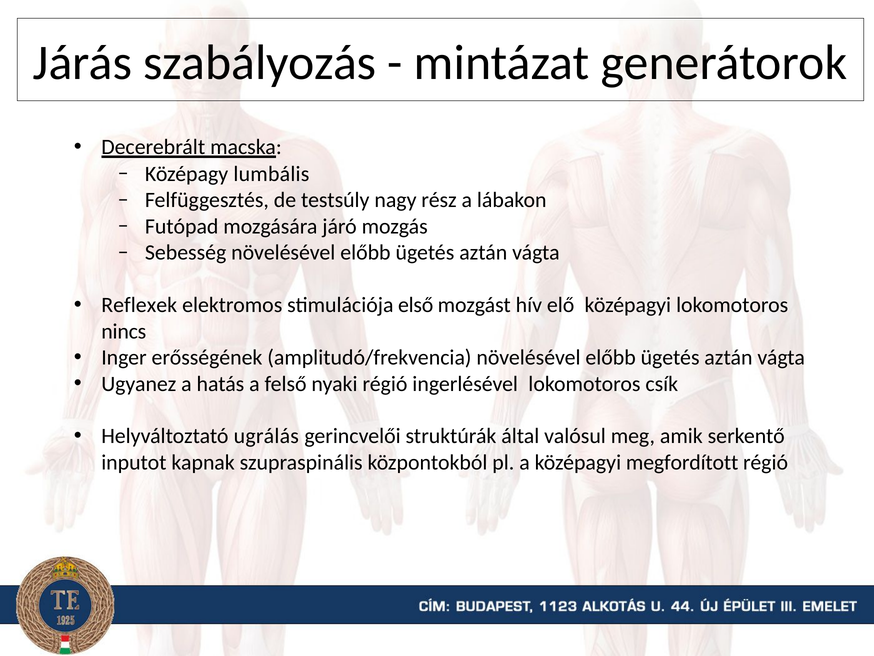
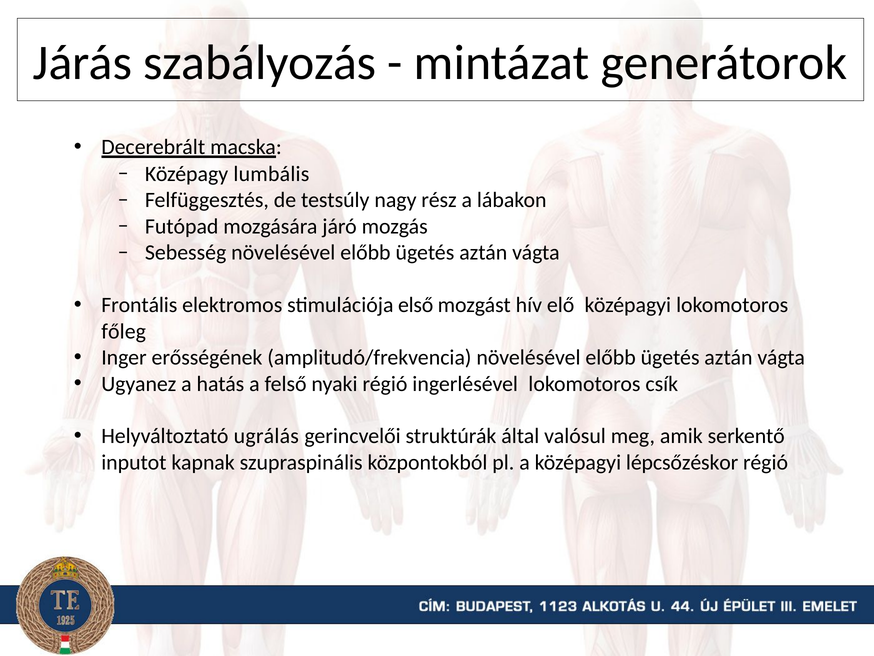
Reflexek: Reflexek -> Frontális
nincs: nincs -> főleg
megfordított: megfordított -> lépcsőzéskor
